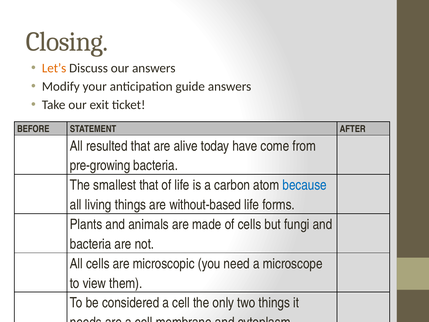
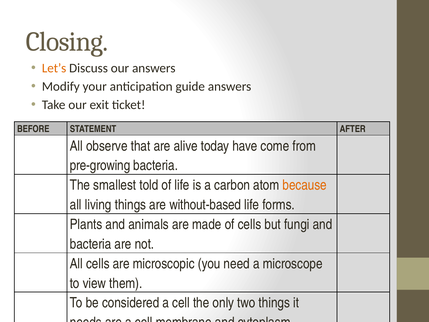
resulted: resulted -> observe
smallest that: that -> told
because colour: blue -> orange
